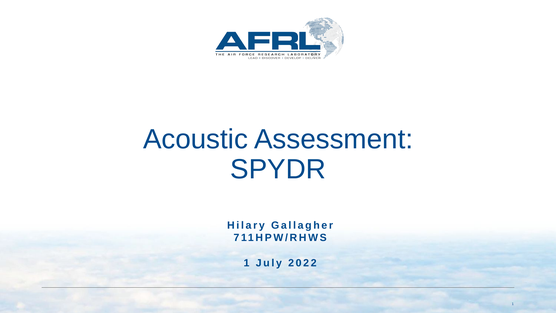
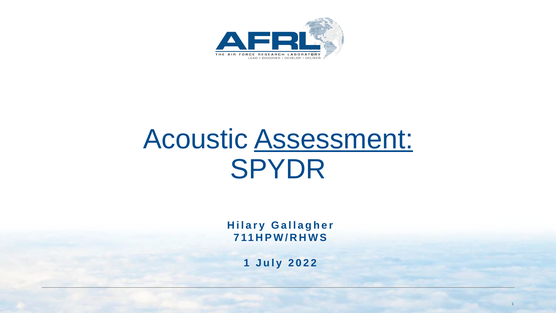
Assessment underline: none -> present
